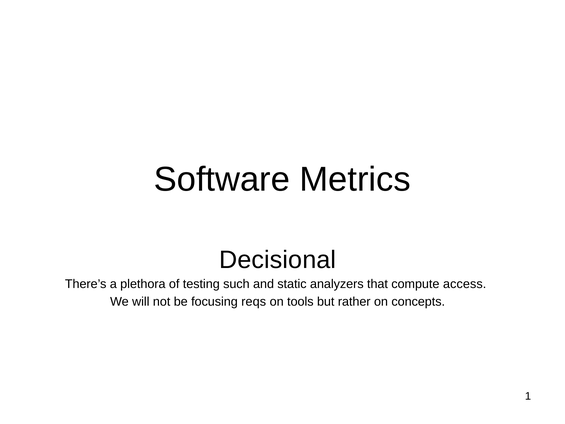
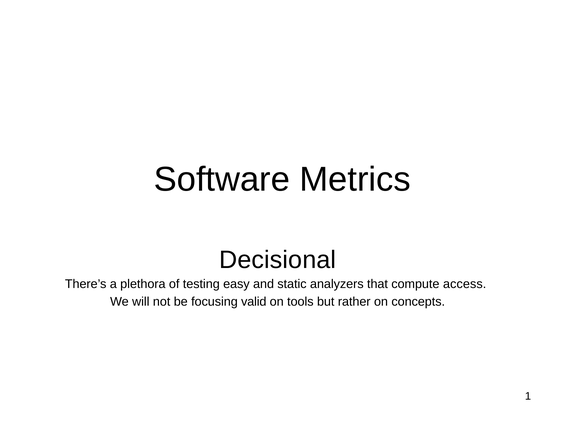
such: such -> easy
reqs: reqs -> valid
